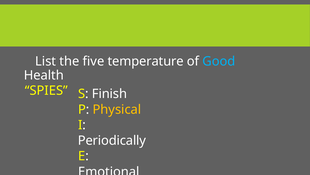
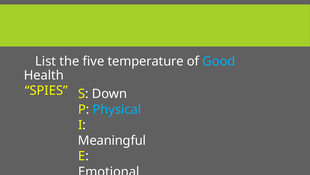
Finish: Finish -> Down
Physical colour: yellow -> light blue
Periodically: Periodically -> Meaningful
